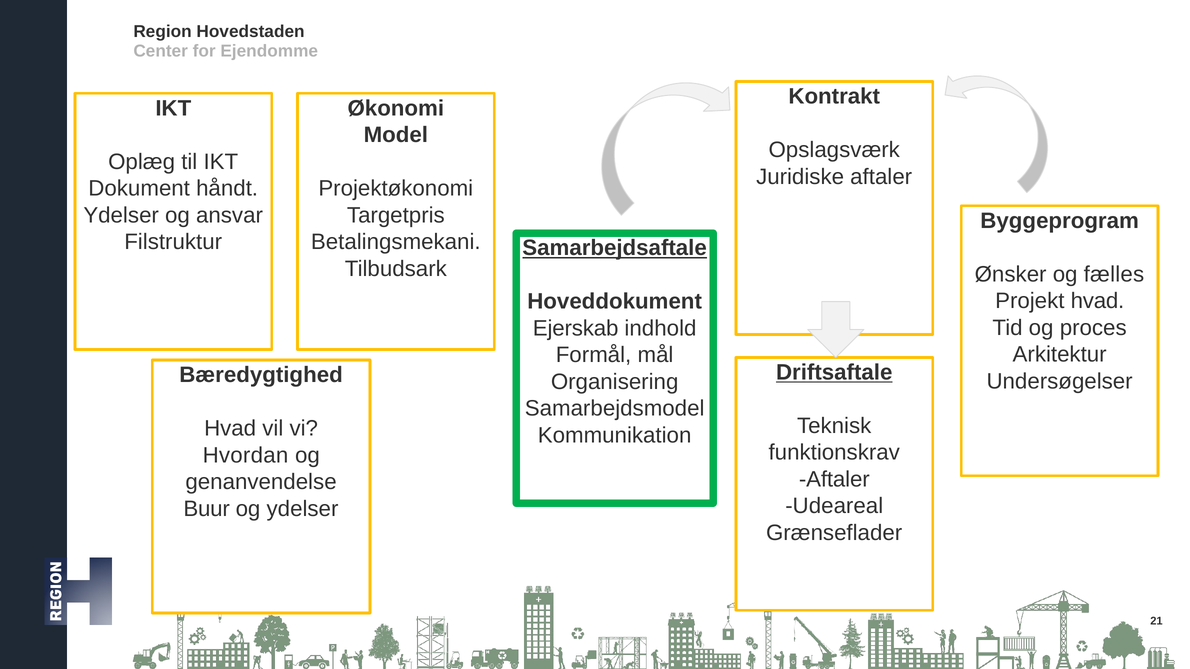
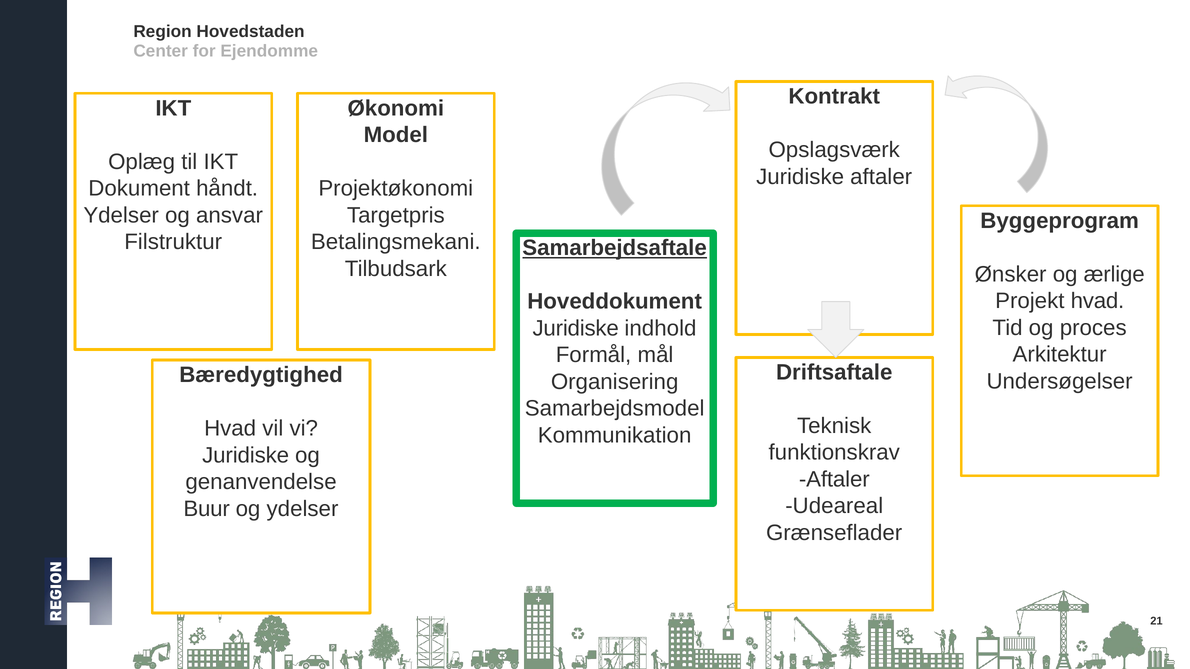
fælles: fælles -> ærlige
Ejerskab at (576, 328): Ejerskab -> Juridiske
Driftsaftale underline: present -> none
Hvordan at (245, 456): Hvordan -> Juridiske
